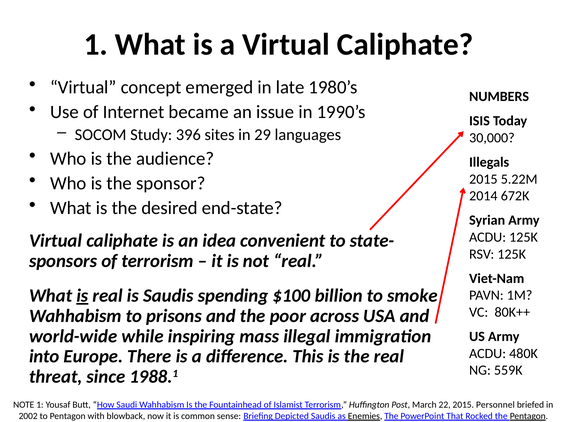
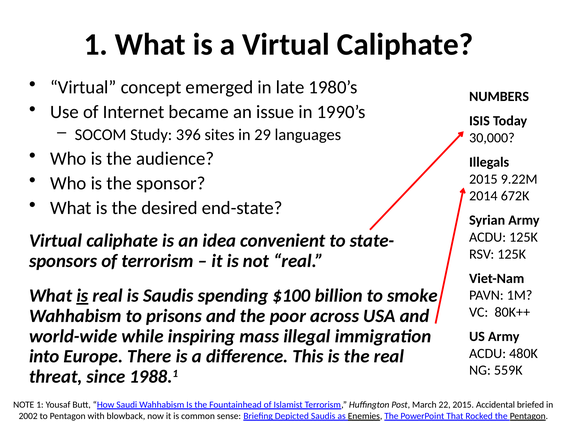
5.22M: 5.22M -> 9.22M
Personnel: Personnel -> Accidental
